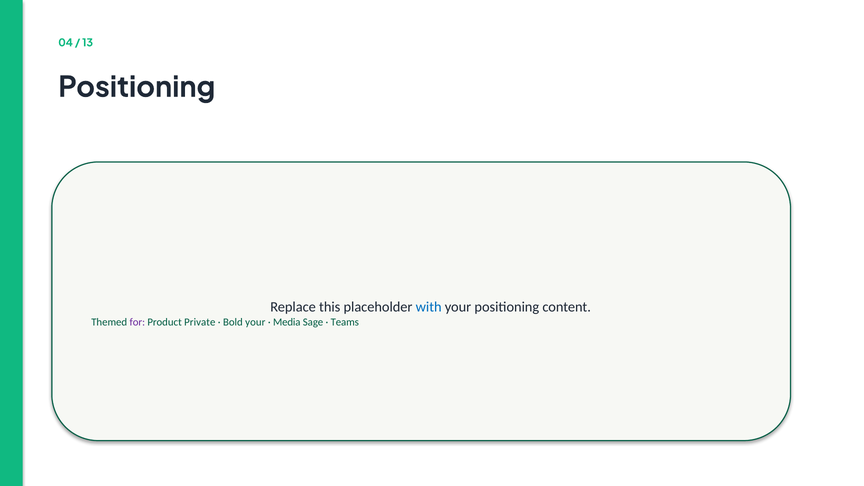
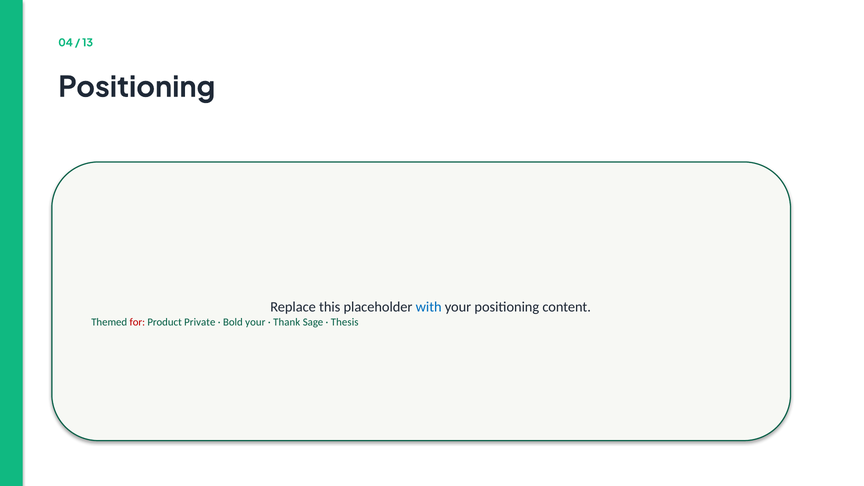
for colour: purple -> red
Media: Media -> Thank
Teams: Teams -> Thesis
